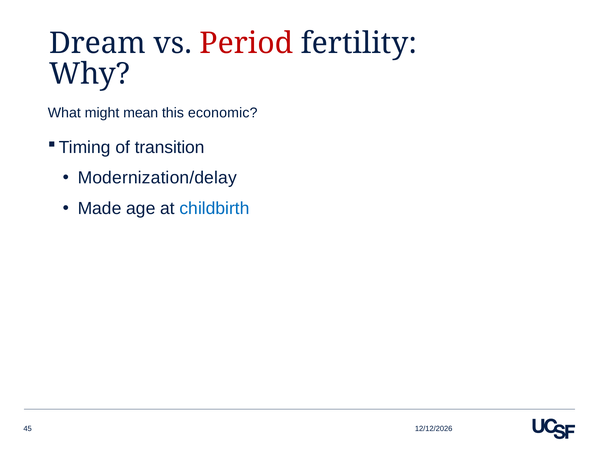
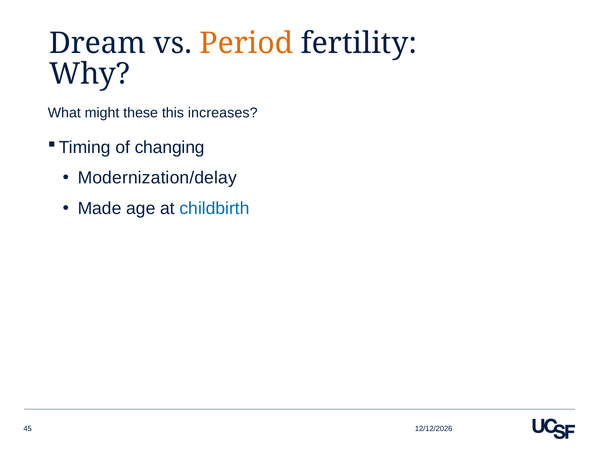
Period colour: red -> orange
mean: mean -> these
economic: economic -> increases
transition: transition -> changing
